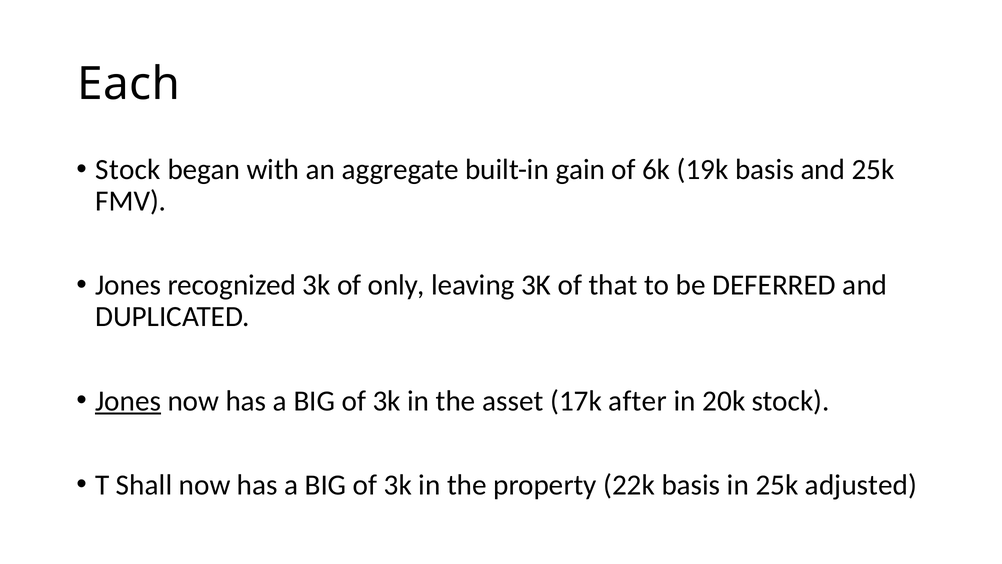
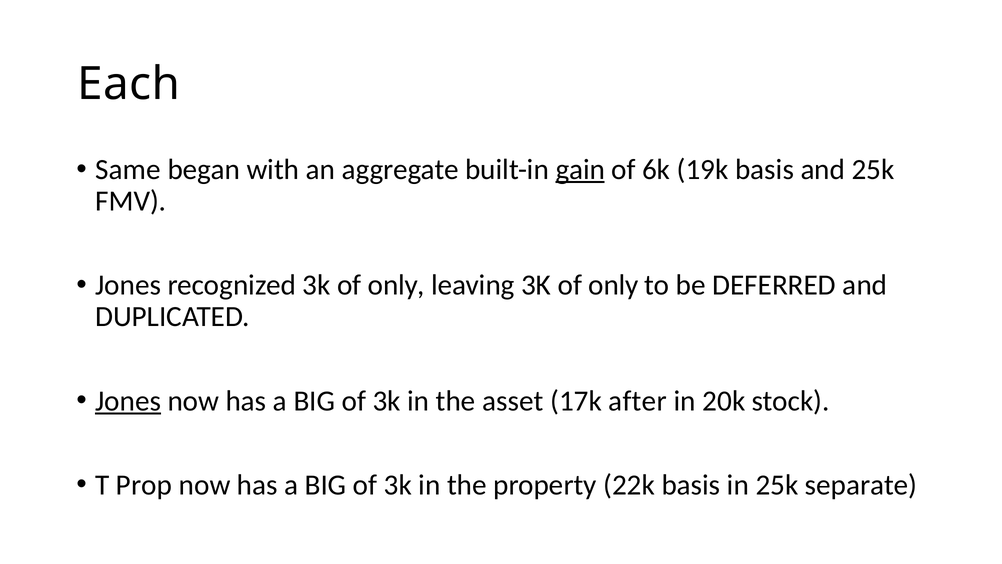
Stock at (128, 169): Stock -> Same
gain underline: none -> present
leaving 3K of that: that -> only
Shall: Shall -> Prop
adjusted: adjusted -> separate
